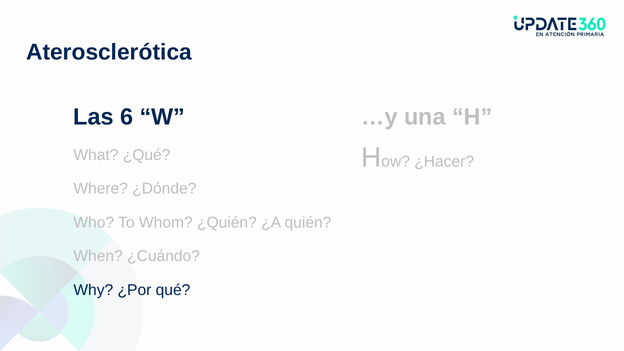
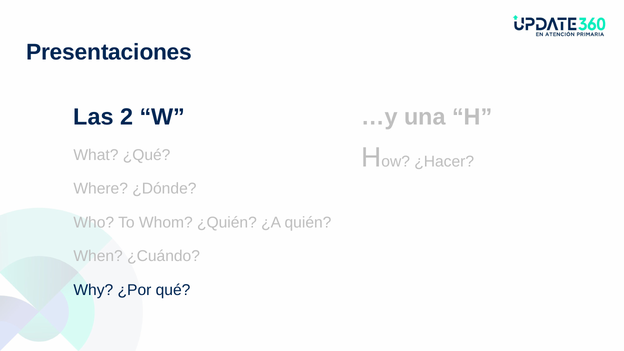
Aterosclerótica: Aterosclerótica -> Presentaciones
6: 6 -> 2
